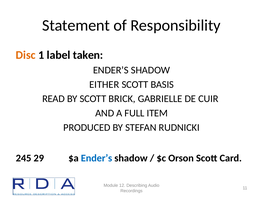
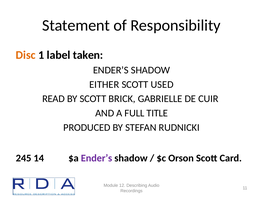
BASIS: BASIS -> USED
ITEM: ITEM -> TITLE
29: 29 -> 14
Ender’s at (97, 158) colour: blue -> purple
